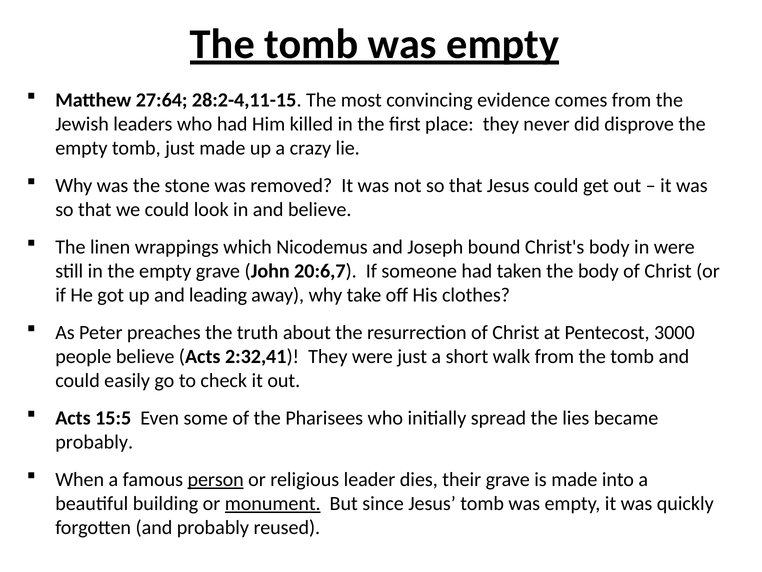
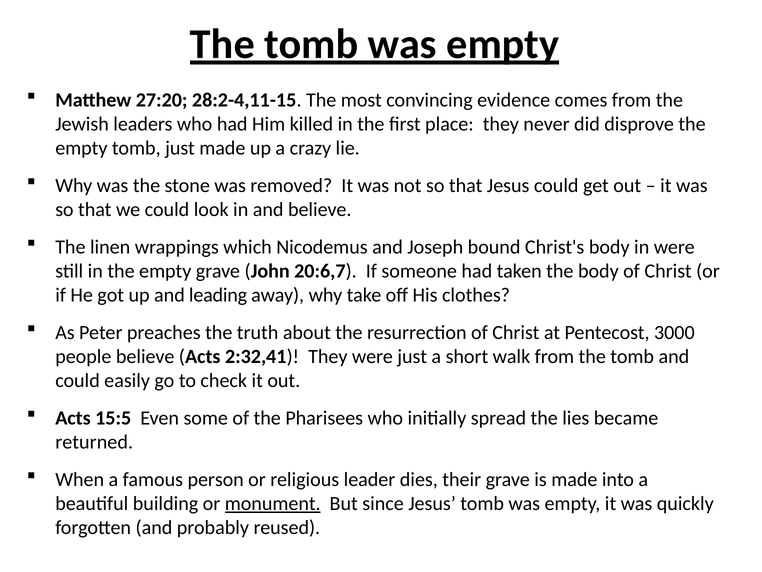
27:64: 27:64 -> 27:20
probably at (94, 442): probably -> returned
person underline: present -> none
